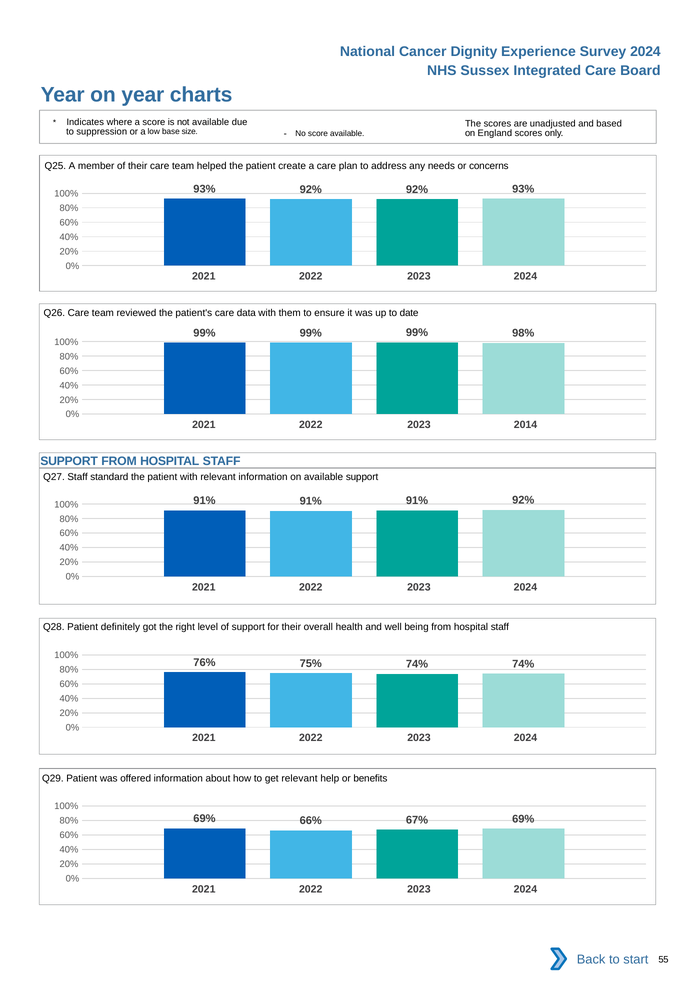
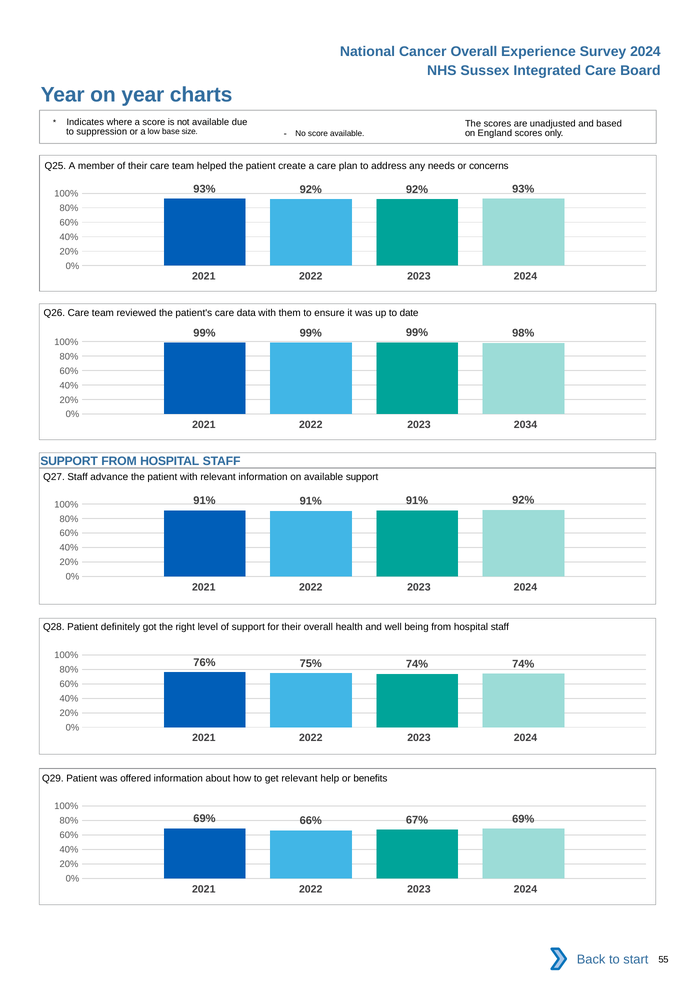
Cancer Dignity: Dignity -> Overall
2014: 2014 -> 2034
standard: standard -> advance
